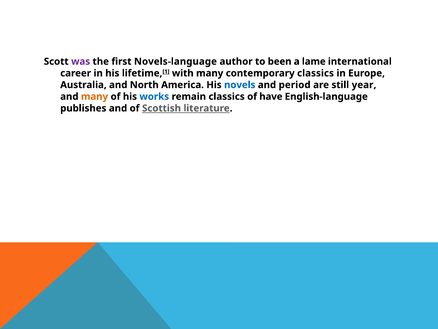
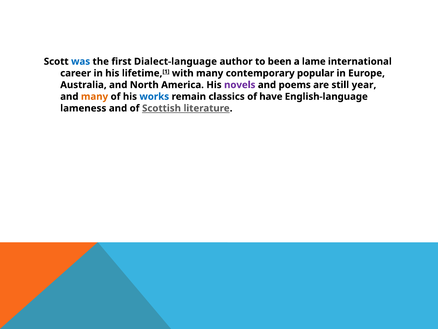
was colour: purple -> blue
Novels-language: Novels-language -> Dialect-language
contemporary classics: classics -> popular
novels colour: blue -> purple
period: period -> poems
publishes: publishes -> lameness
